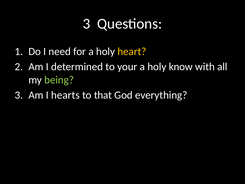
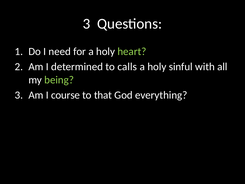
heart colour: yellow -> light green
your: your -> calls
know: know -> sinful
hearts: hearts -> course
